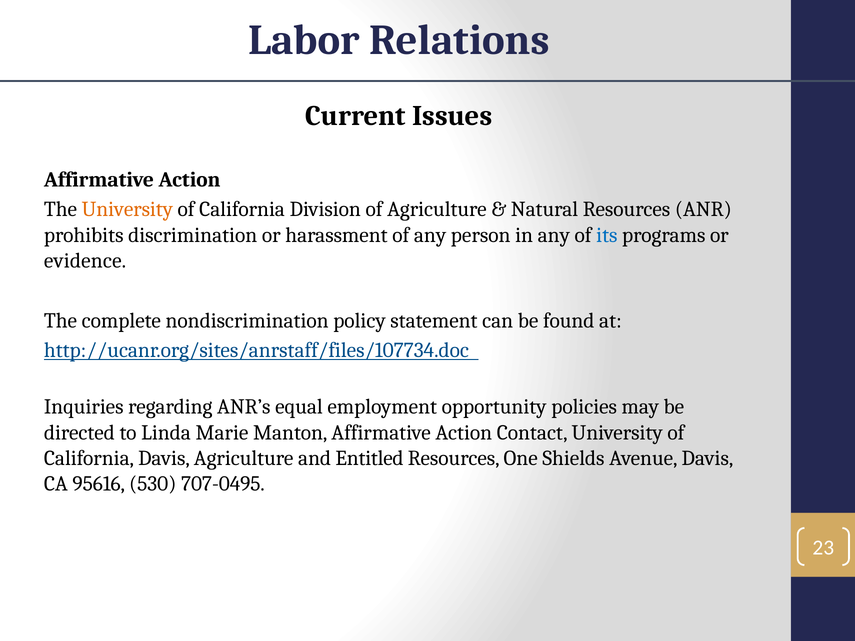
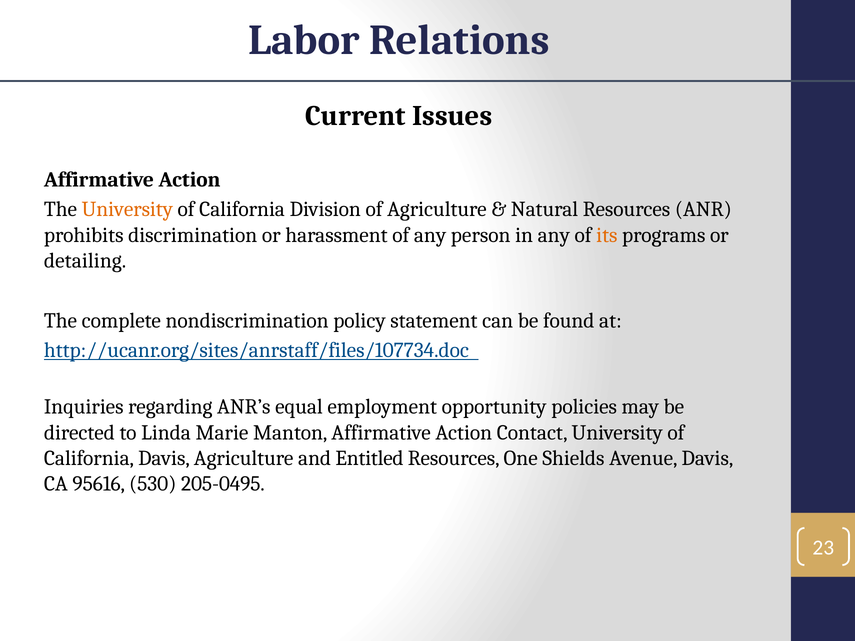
its colour: blue -> orange
evidence: evidence -> detailing
707-0495: 707-0495 -> 205-0495
